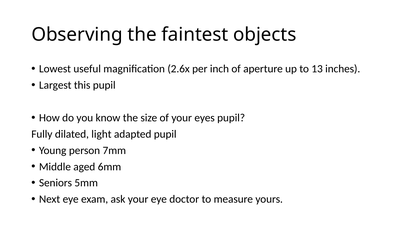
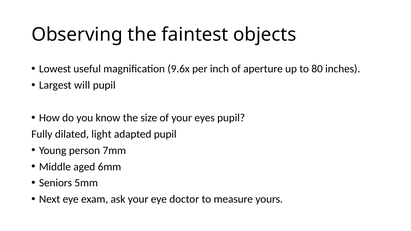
2.6x: 2.6x -> 9.6x
13: 13 -> 80
this: this -> will
